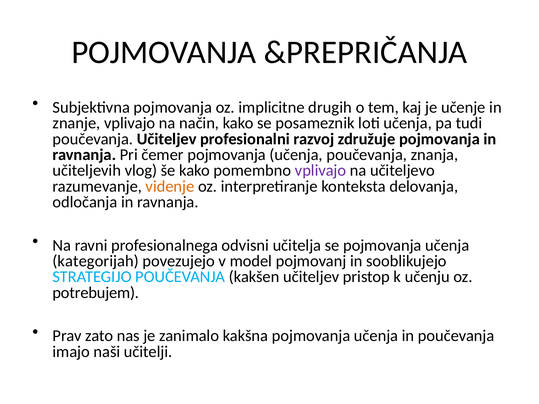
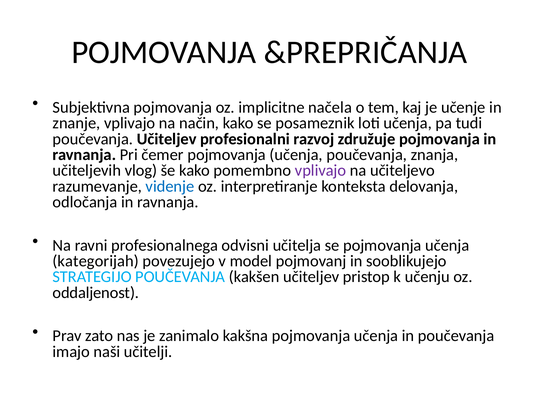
drugih: drugih -> načela
videnje colour: orange -> blue
potrebujem: potrebujem -> oddaljenost
